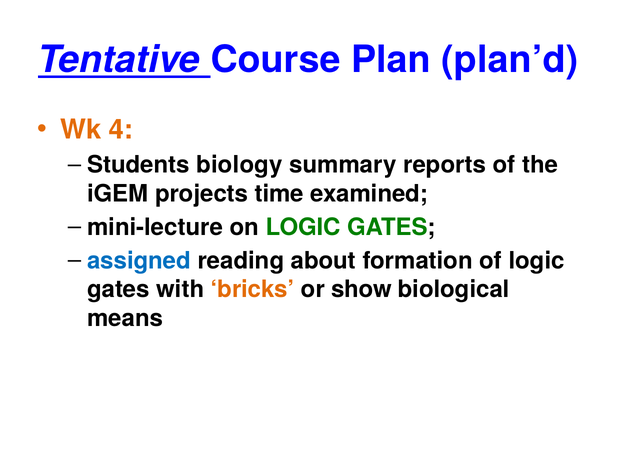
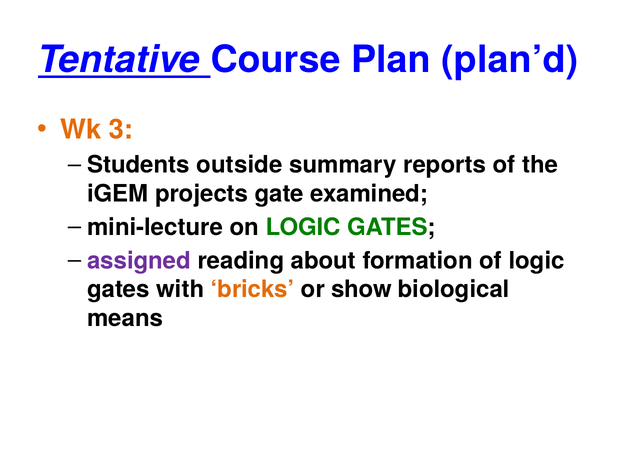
4: 4 -> 3
biology: biology -> outside
time: time -> gate
assigned colour: blue -> purple
